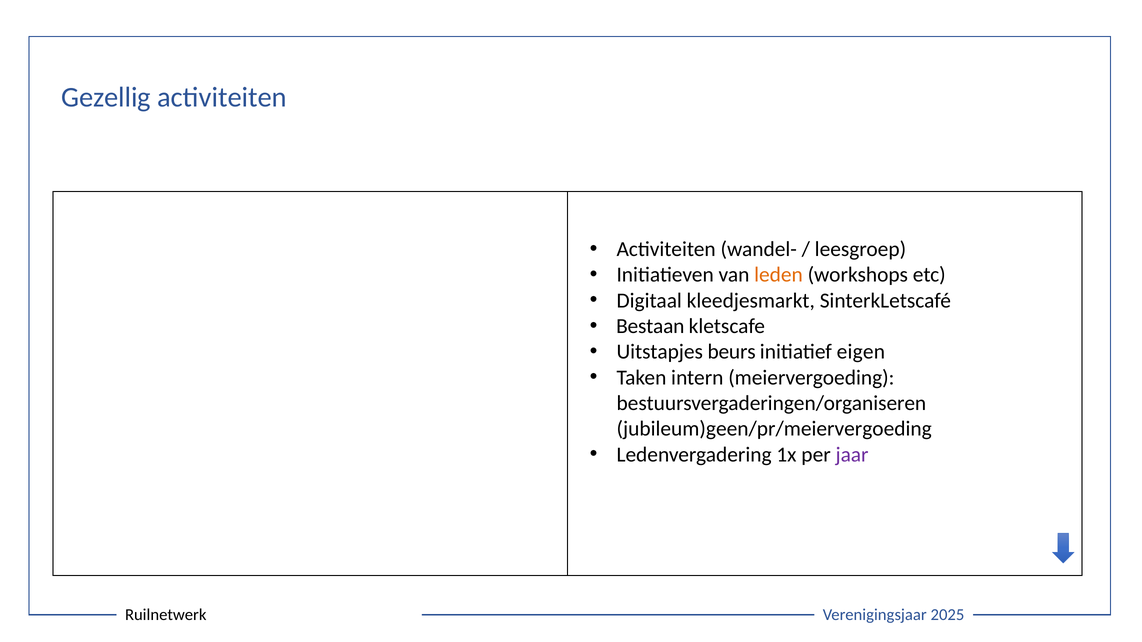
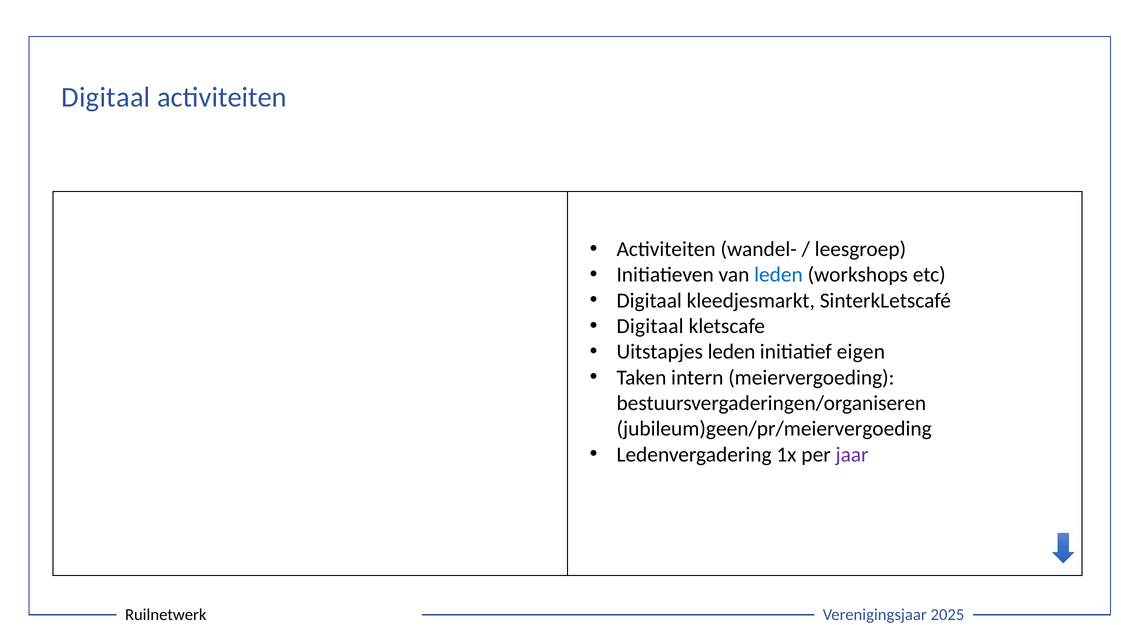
Gezellig at (106, 98): Gezellig -> Digitaal
leden at (779, 275) colour: orange -> blue
Bestaan at (650, 326): Bestaan -> Digitaal
Uitstapjes beurs: beurs -> leden
